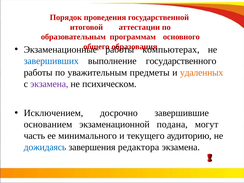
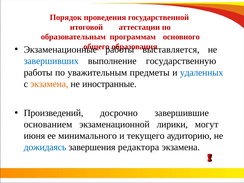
компьютерах: компьютерах -> выставляется
государственного: государственного -> государственную
удаленных colour: orange -> blue
экзамена at (49, 84) colour: purple -> orange
психическом: психическом -> иностранные
Исключением: Исключением -> Произведений
подана: подана -> лирики
часть: часть -> июня
